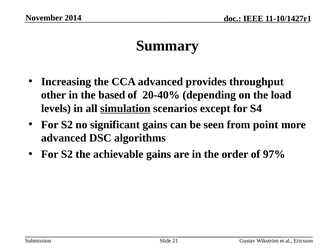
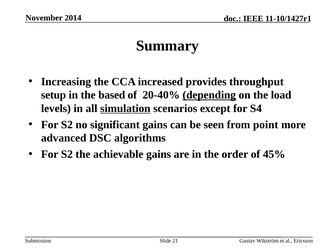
CCA advanced: advanced -> increased
other: other -> setup
depending underline: none -> present
97%: 97% -> 45%
